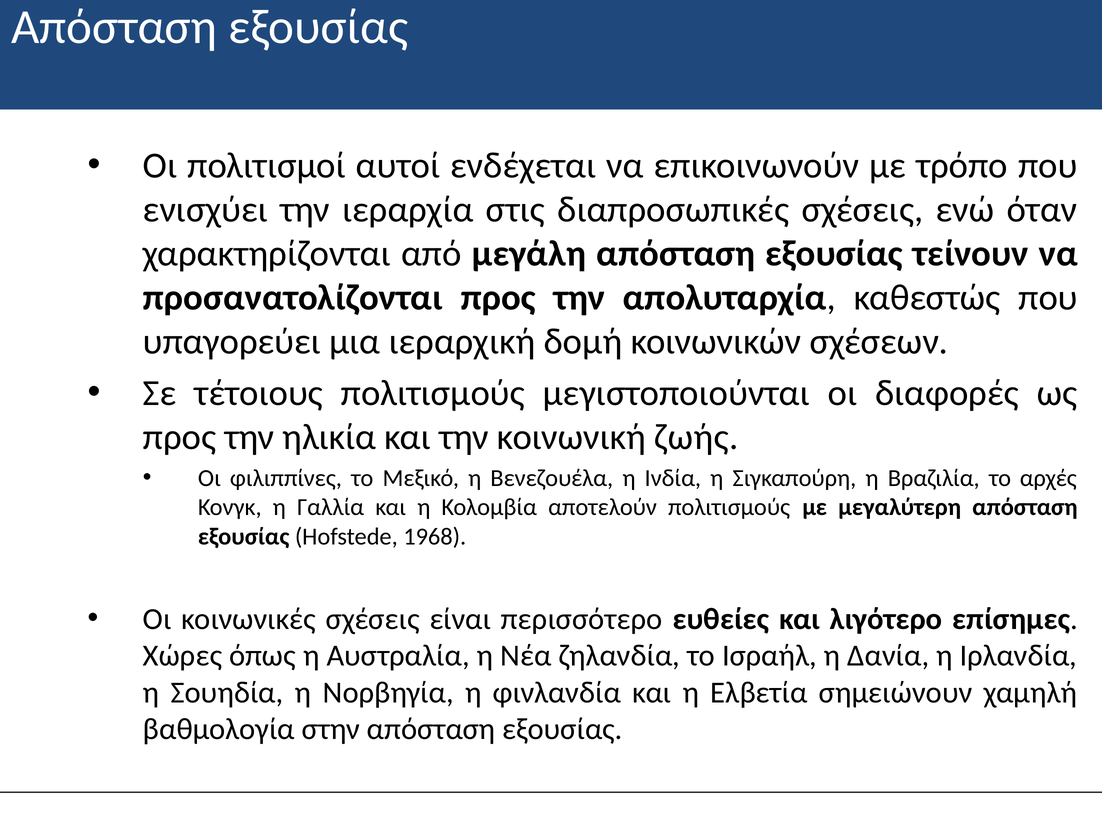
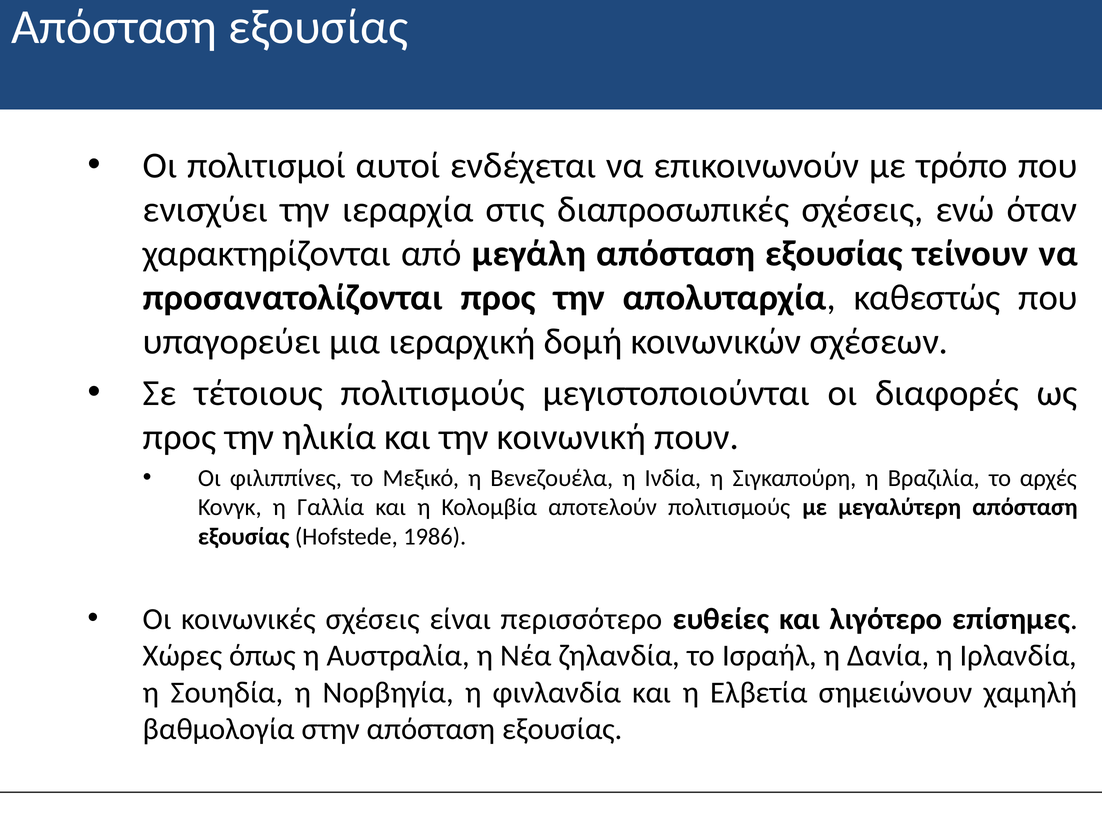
ζωής: ζωής -> πουν
1968: 1968 -> 1986
